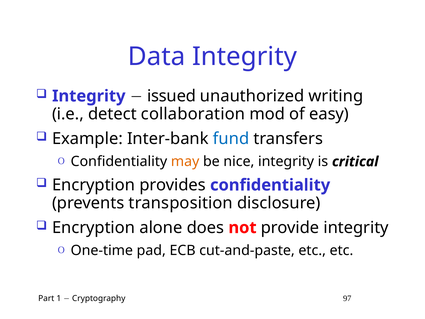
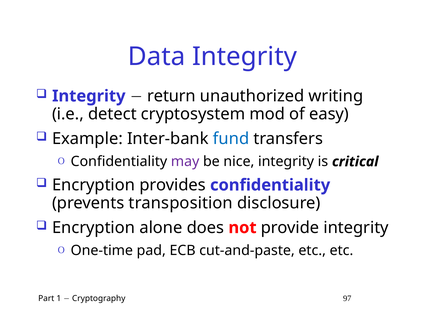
issued: issued -> return
collaboration: collaboration -> cryptosystem
may colour: orange -> purple
